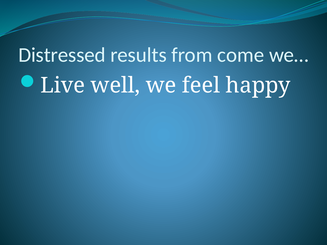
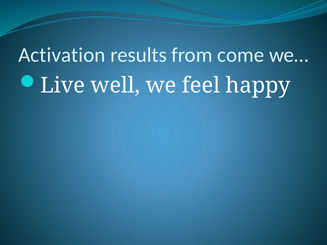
Distressed: Distressed -> Activation
